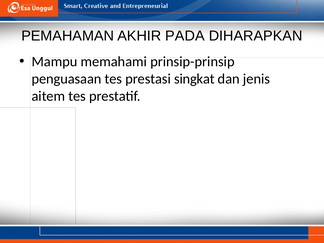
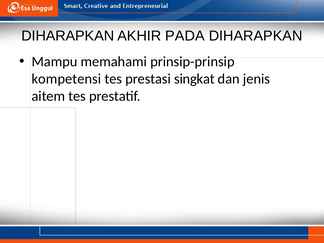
PEMAHAMAN at (68, 36): PEMAHAMAN -> DIHARAPKAN
penguasaan: penguasaan -> kompetensi
